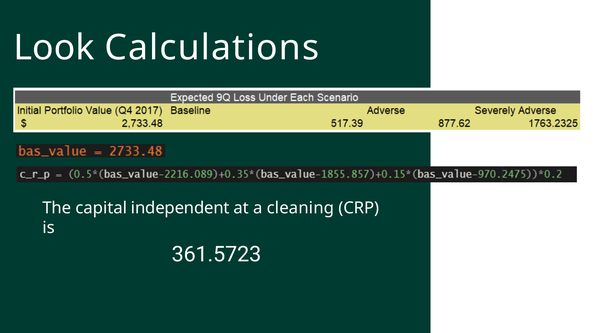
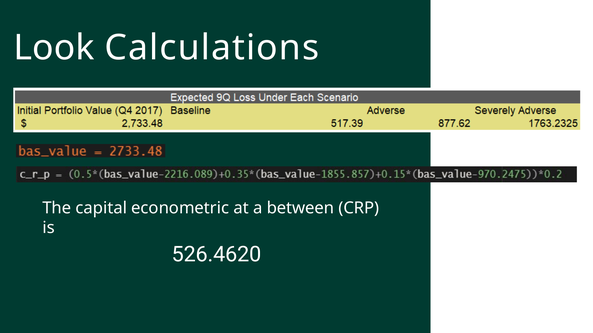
independent: independent -> econometric
cleaning: cleaning -> between
361.5723: 361.5723 -> 526.4620
